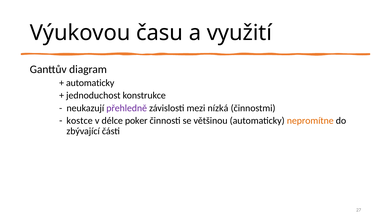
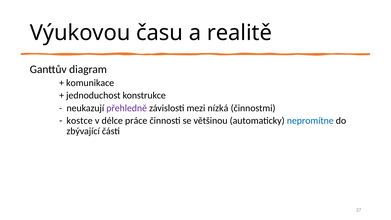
využití: využití -> realitě
automaticky at (90, 83): automaticky -> komunikace
poker: poker -> práce
nepromítne colour: orange -> blue
